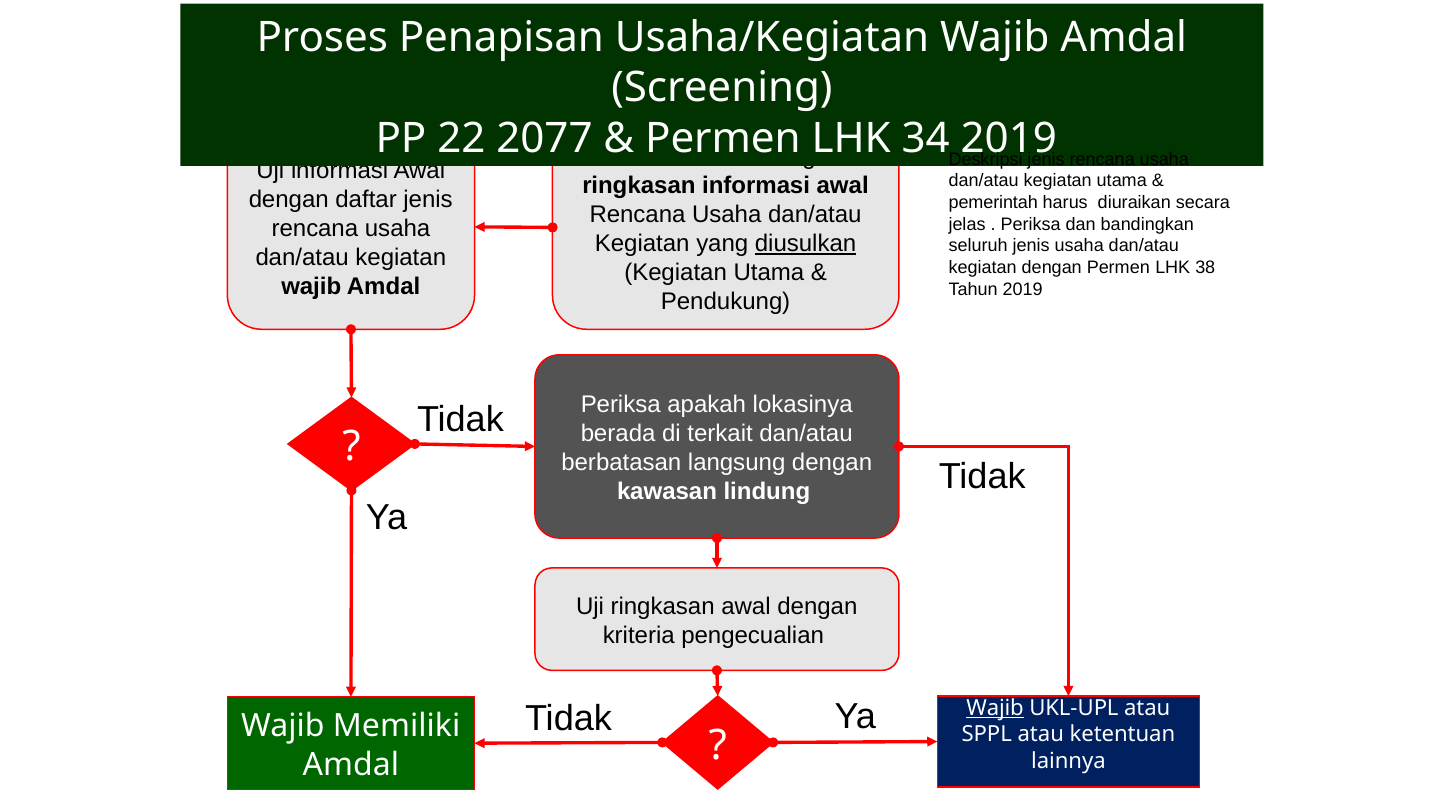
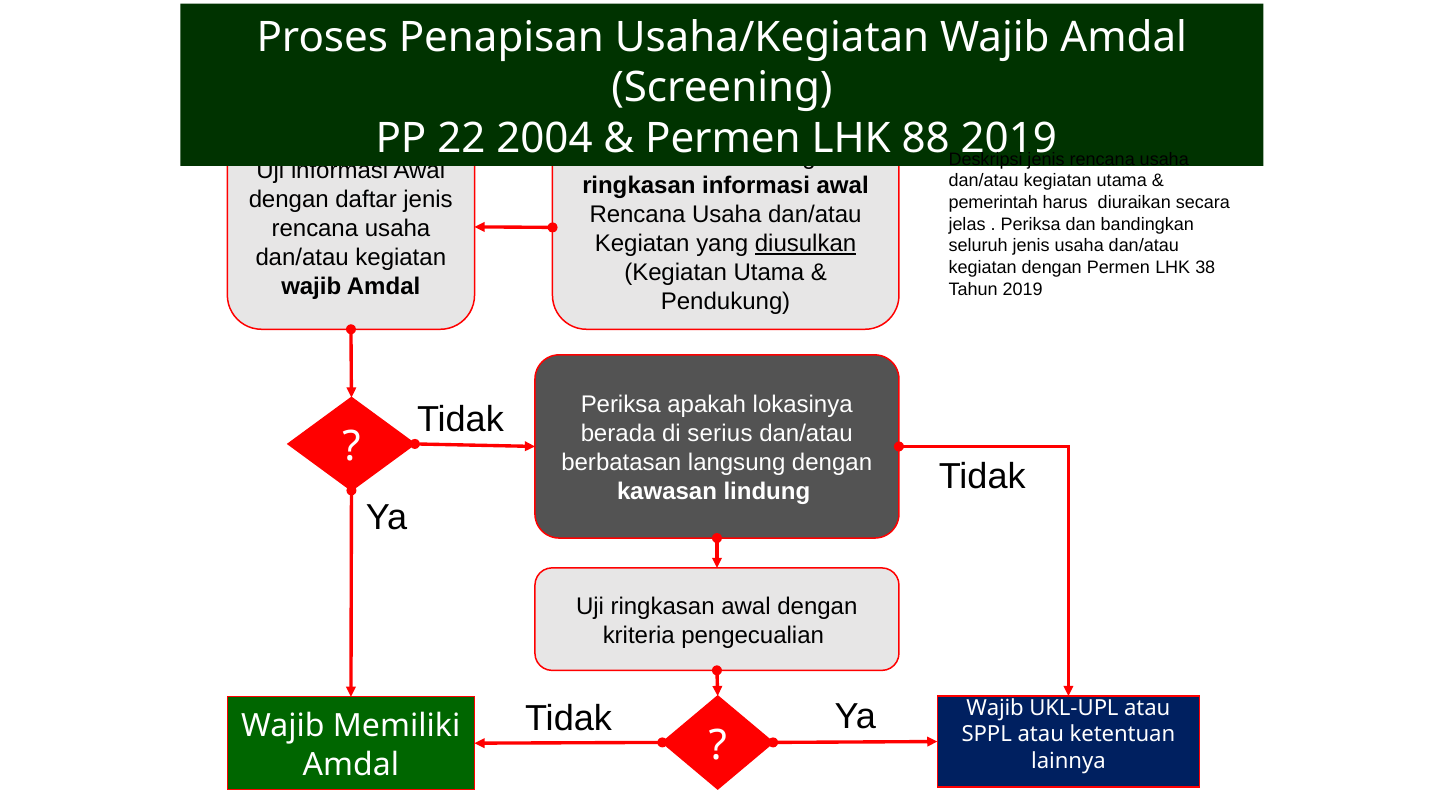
2077: 2077 -> 2004
34: 34 -> 88
terkait: terkait -> serius
Wajib at (995, 708) underline: present -> none
